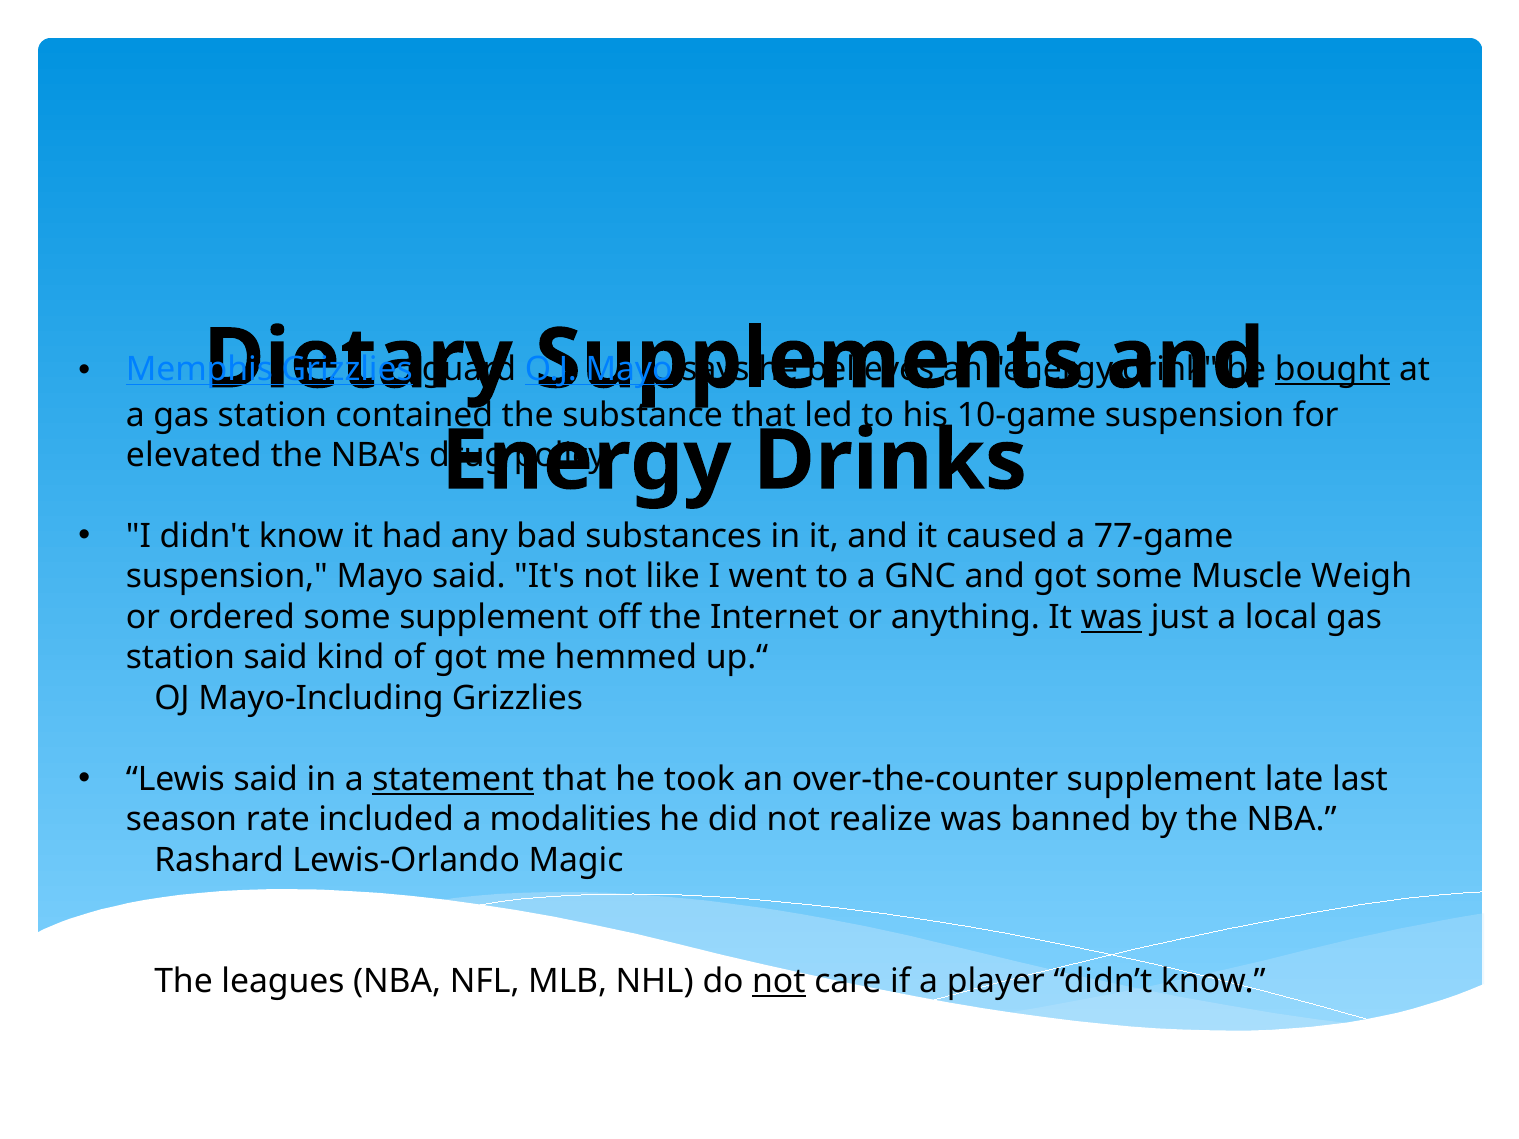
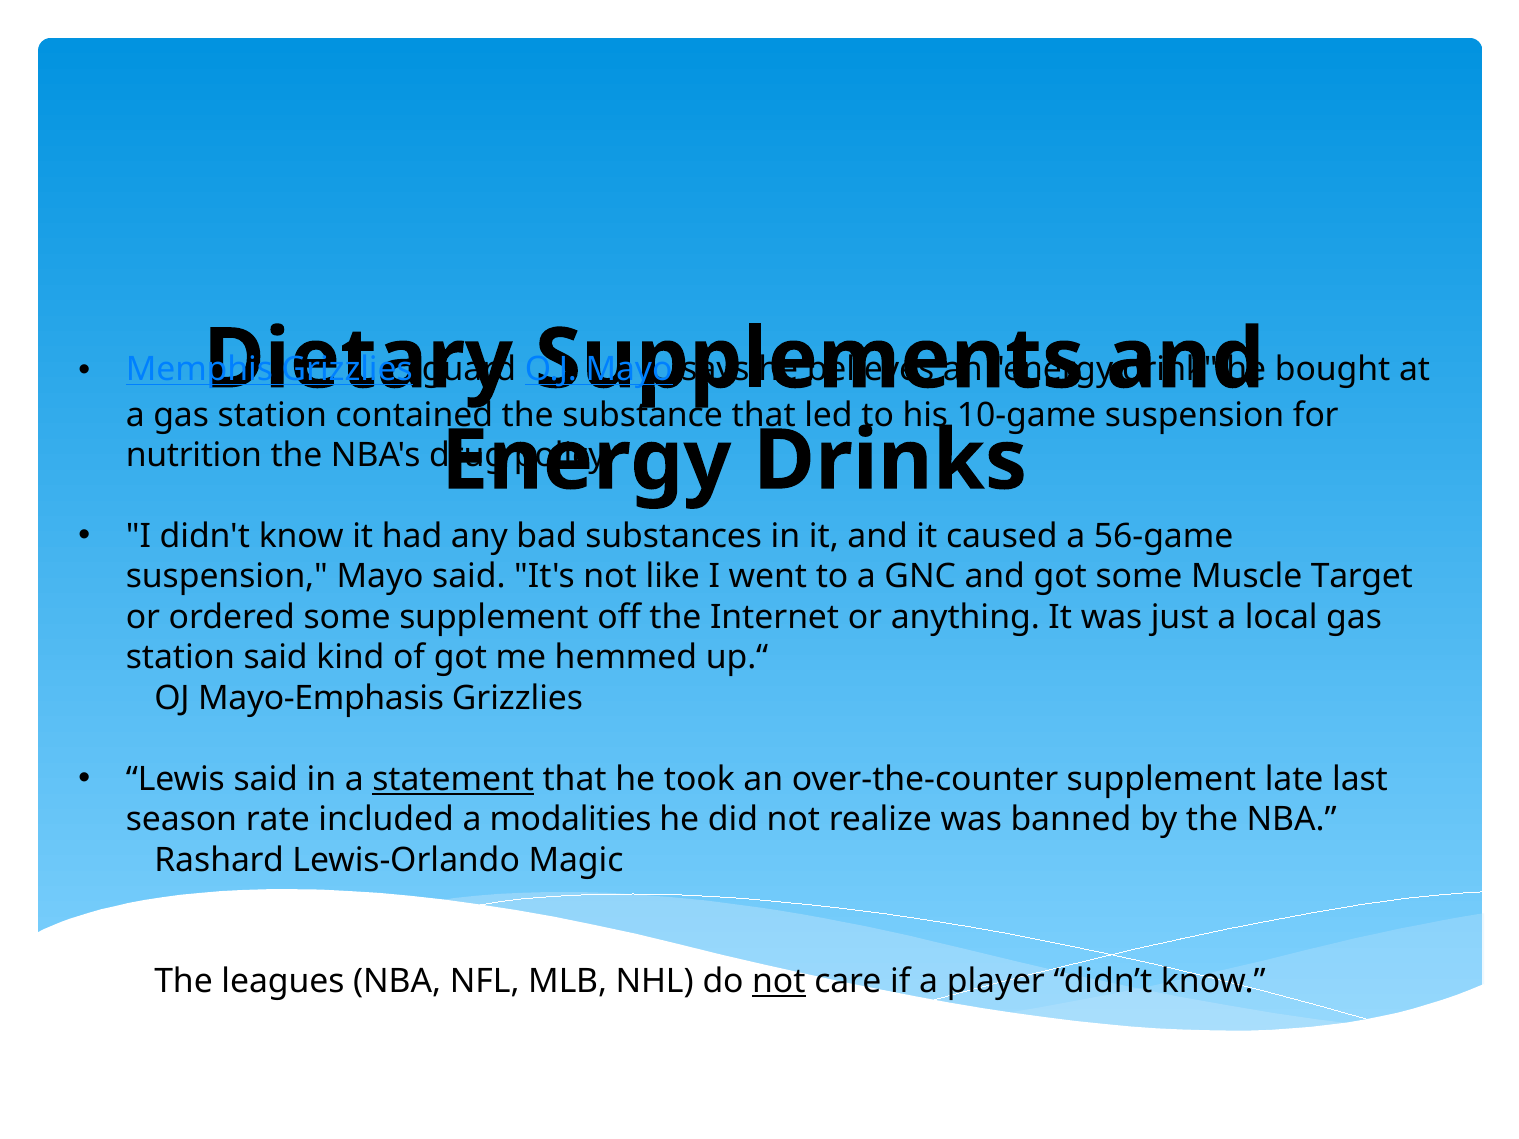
bought underline: present -> none
elevated: elevated -> nutrition
77-game: 77-game -> 56-game
Weigh: Weigh -> Target
was at (1112, 617) underline: present -> none
Mayo-Including: Mayo-Including -> Mayo-Emphasis
